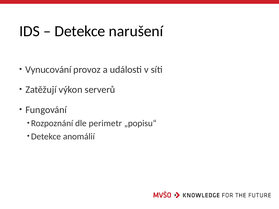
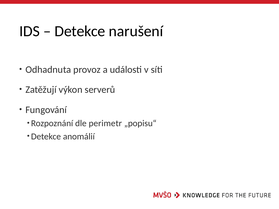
Vynucování: Vynucování -> Odhadnuta
